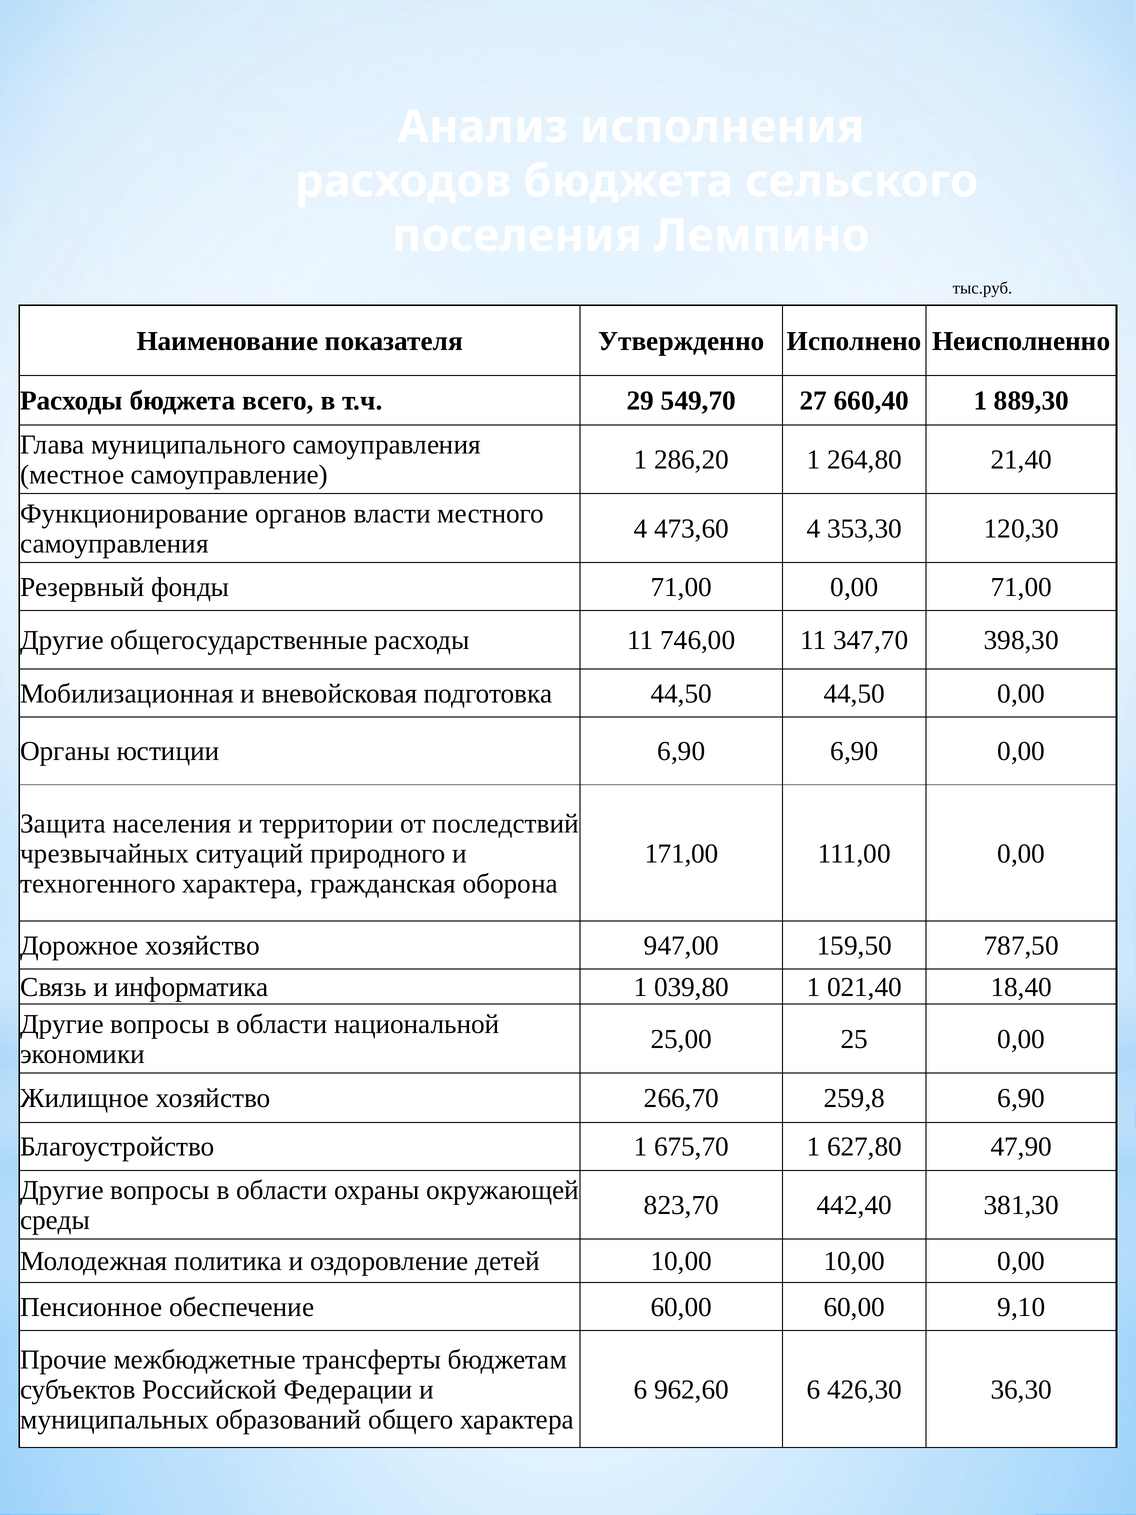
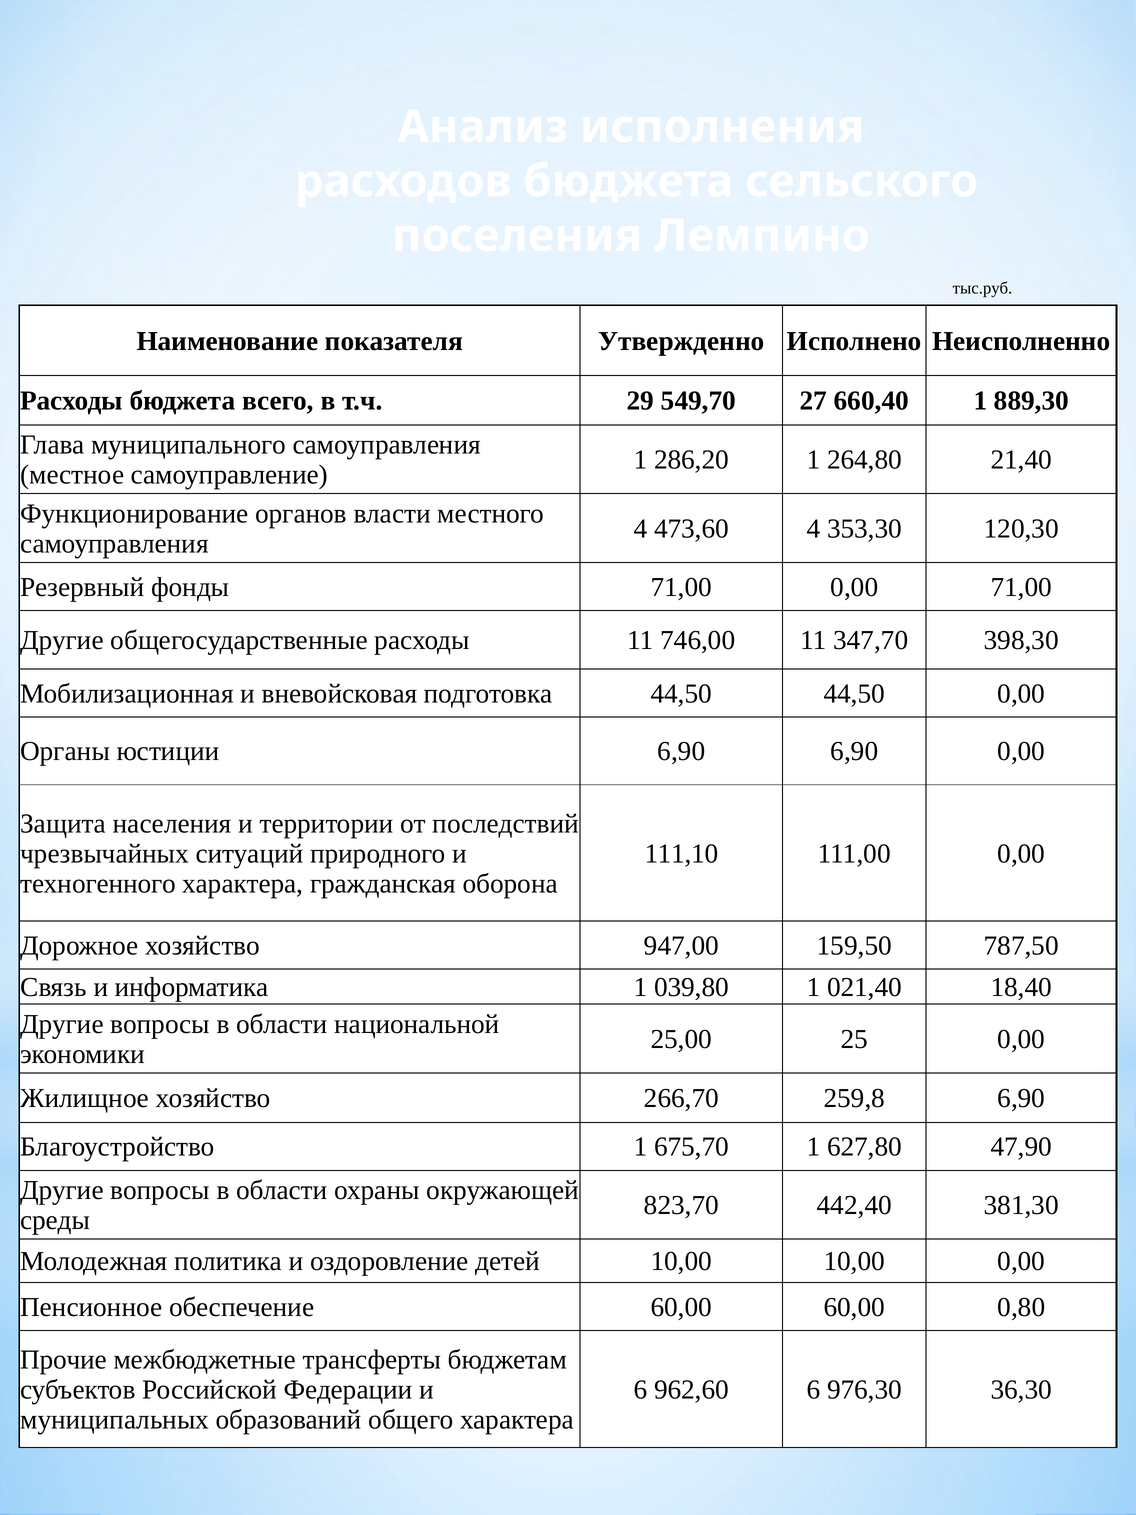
171,00: 171,00 -> 111,10
9,10: 9,10 -> 0,80
426,30: 426,30 -> 976,30
